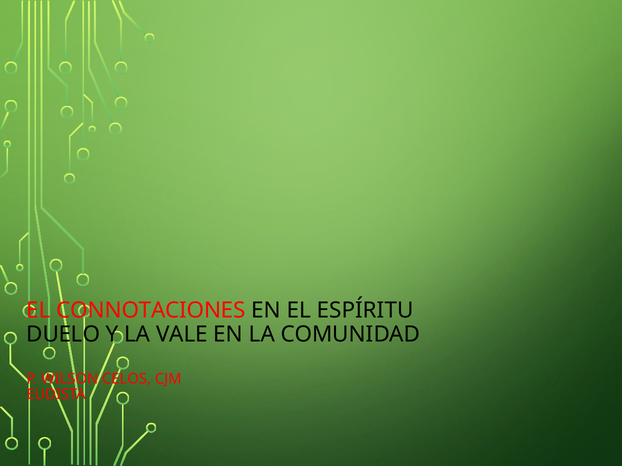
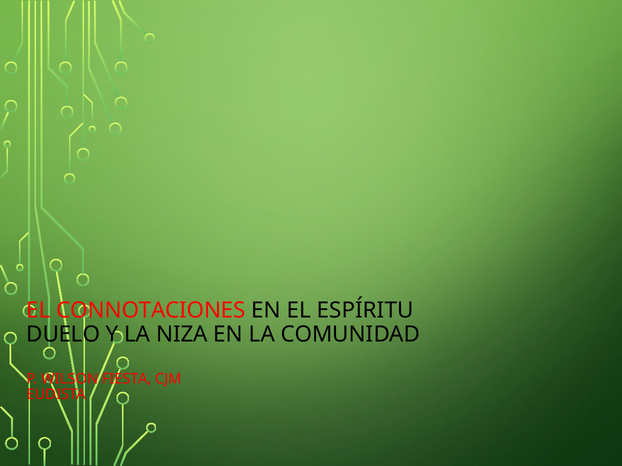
VALE: VALE -> NIZA
CELOS: CELOS -> FIESTA
